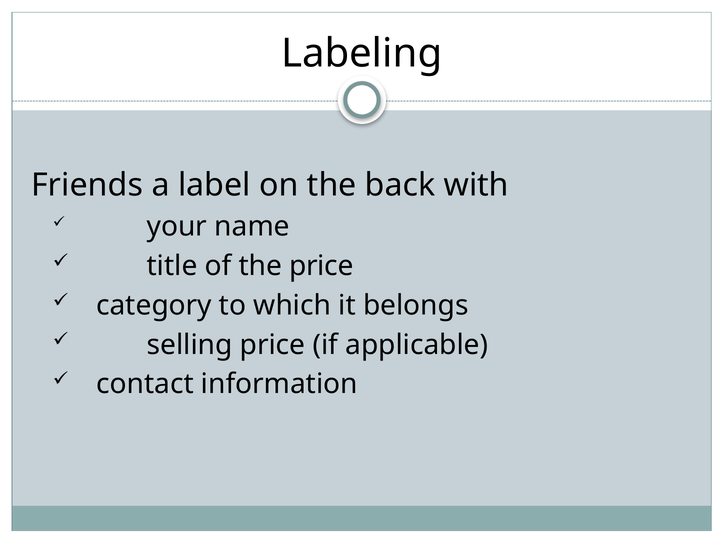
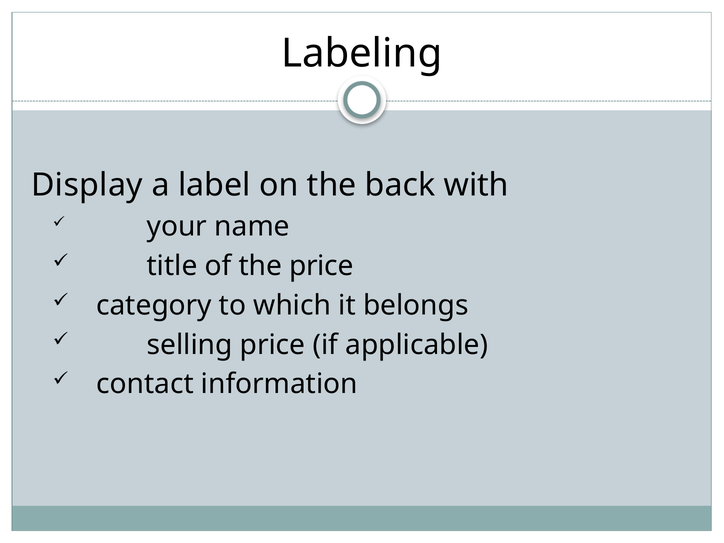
Friends: Friends -> Display
